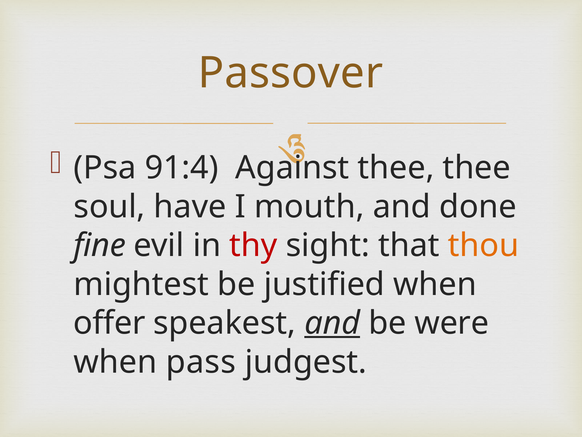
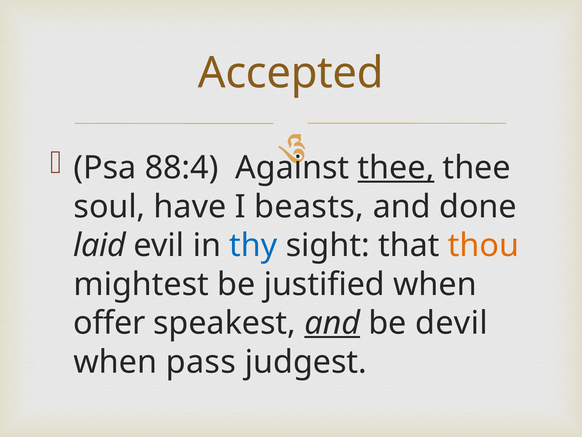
Passover: Passover -> Accepted
91:4: 91:4 -> 88:4
thee at (396, 168) underline: none -> present
mouth: mouth -> beasts
fine: fine -> laid
thy colour: red -> blue
were: were -> devil
